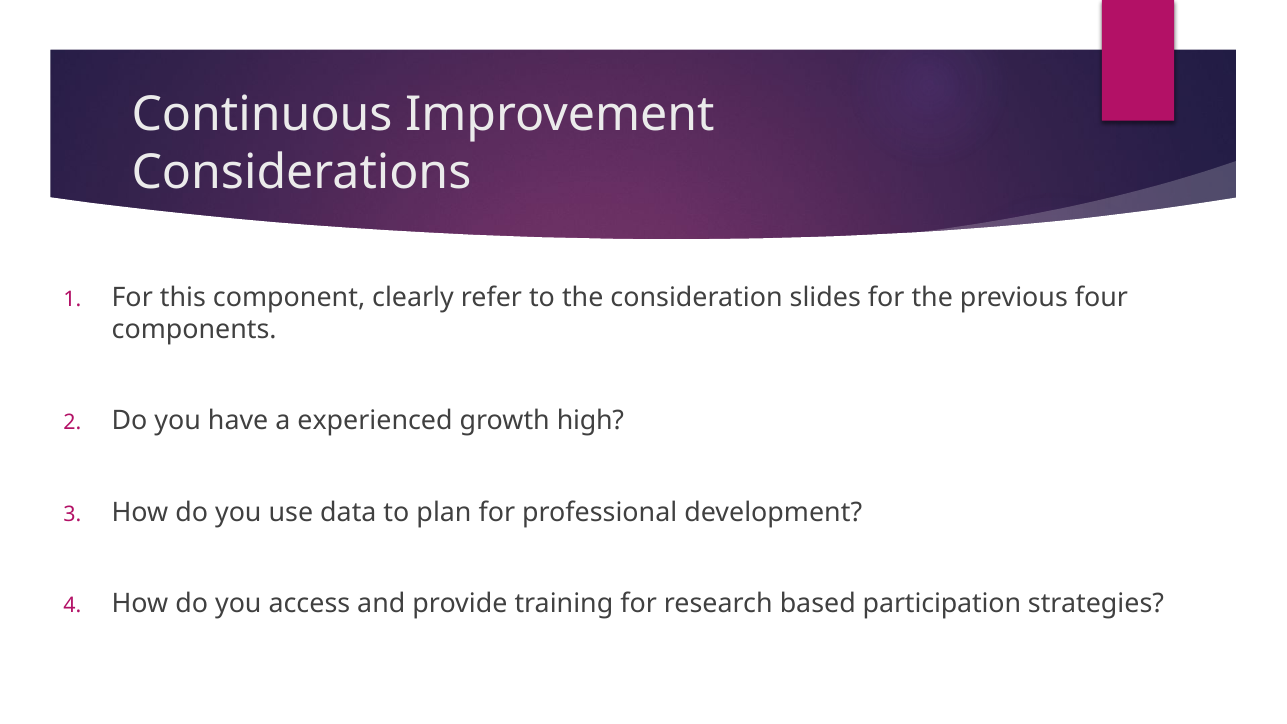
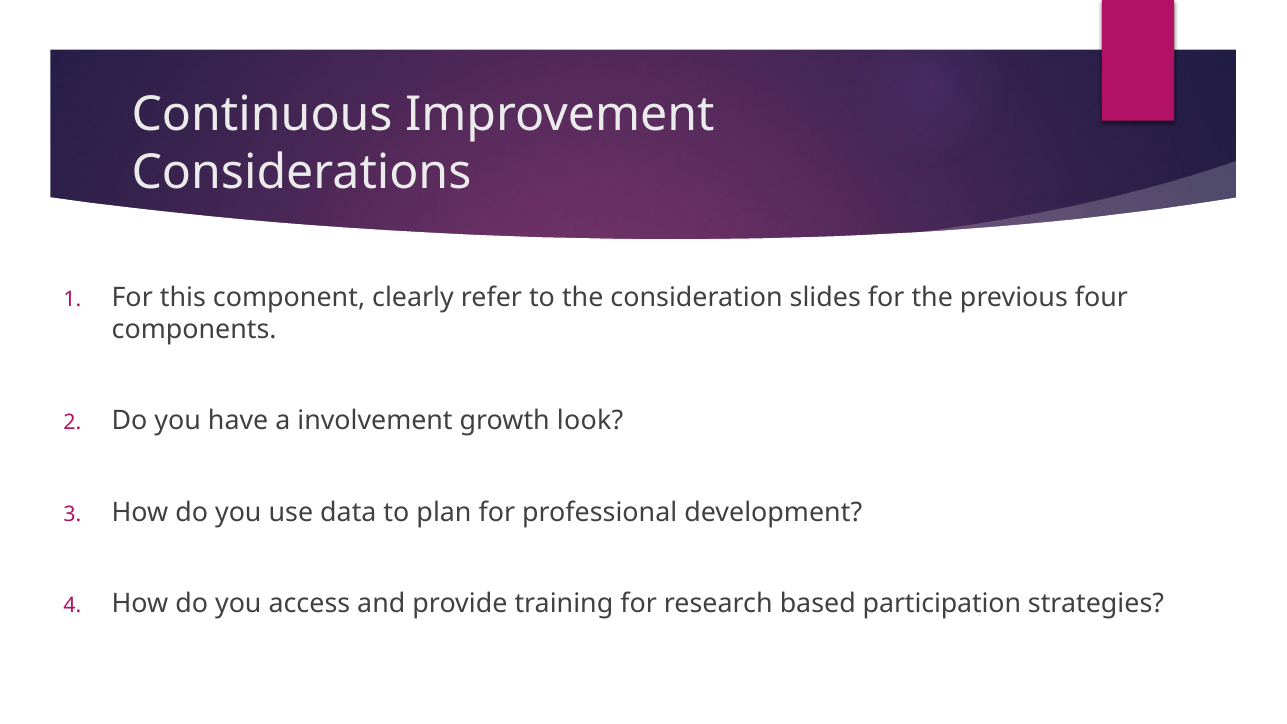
experienced: experienced -> involvement
high: high -> look
